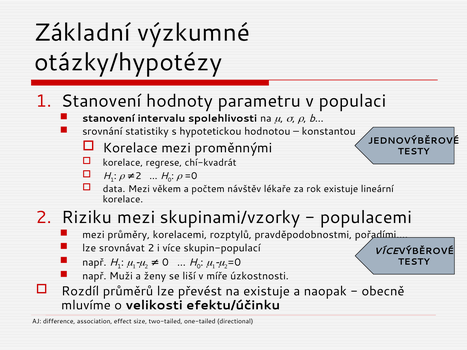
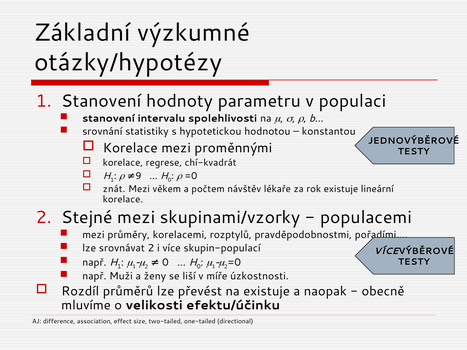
r 2: 2 -> 9
data: data -> znát
Riziku: Riziku -> Stejné
